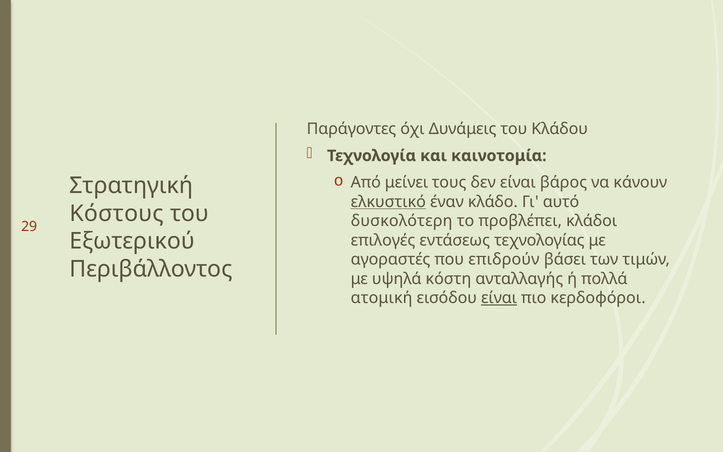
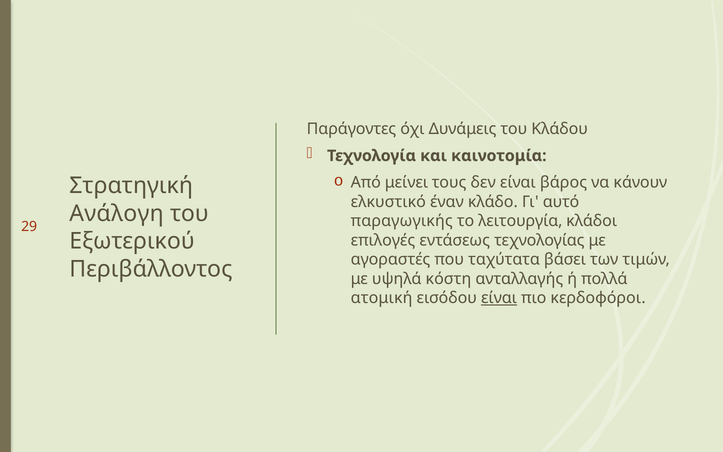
ελκυστικό underline: present -> none
Κόστους: Κόστους -> Ανάλογη
δυσκολότερη: δυσκολότερη -> παραγωγικής
προβλέπει: προβλέπει -> λειτουργία
επιδρούν: επιδρούν -> ταχύτατα
